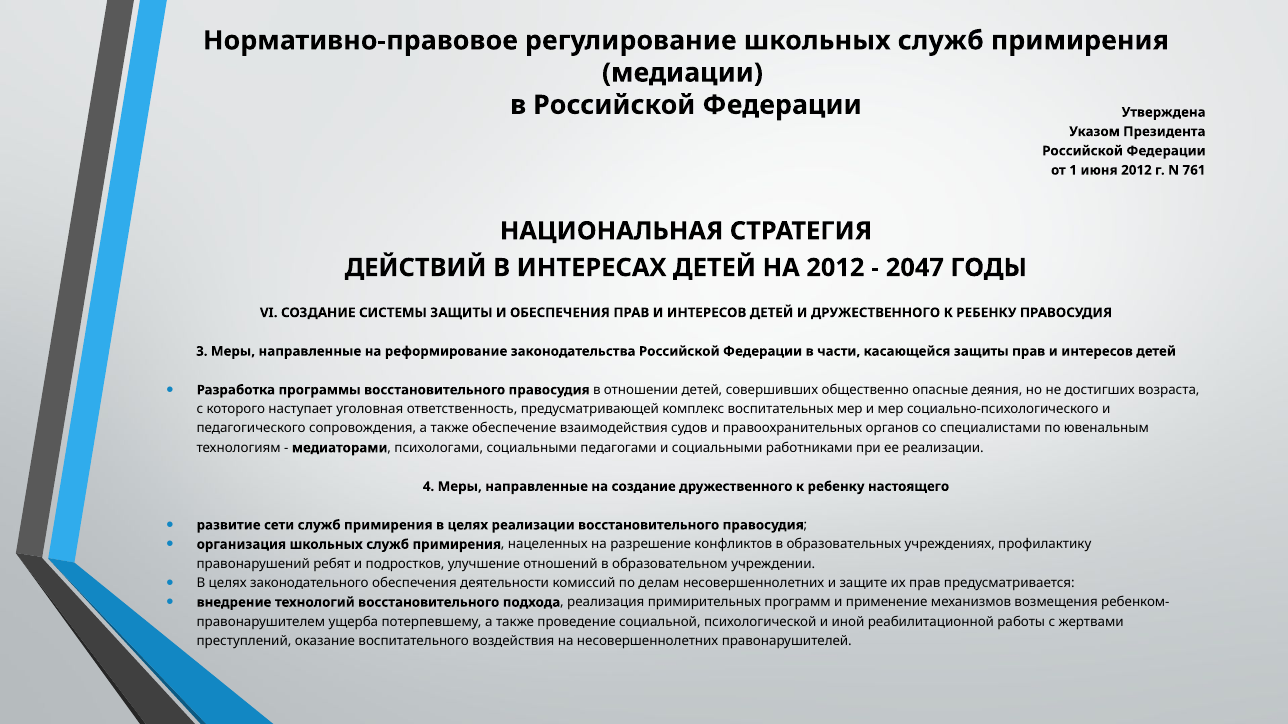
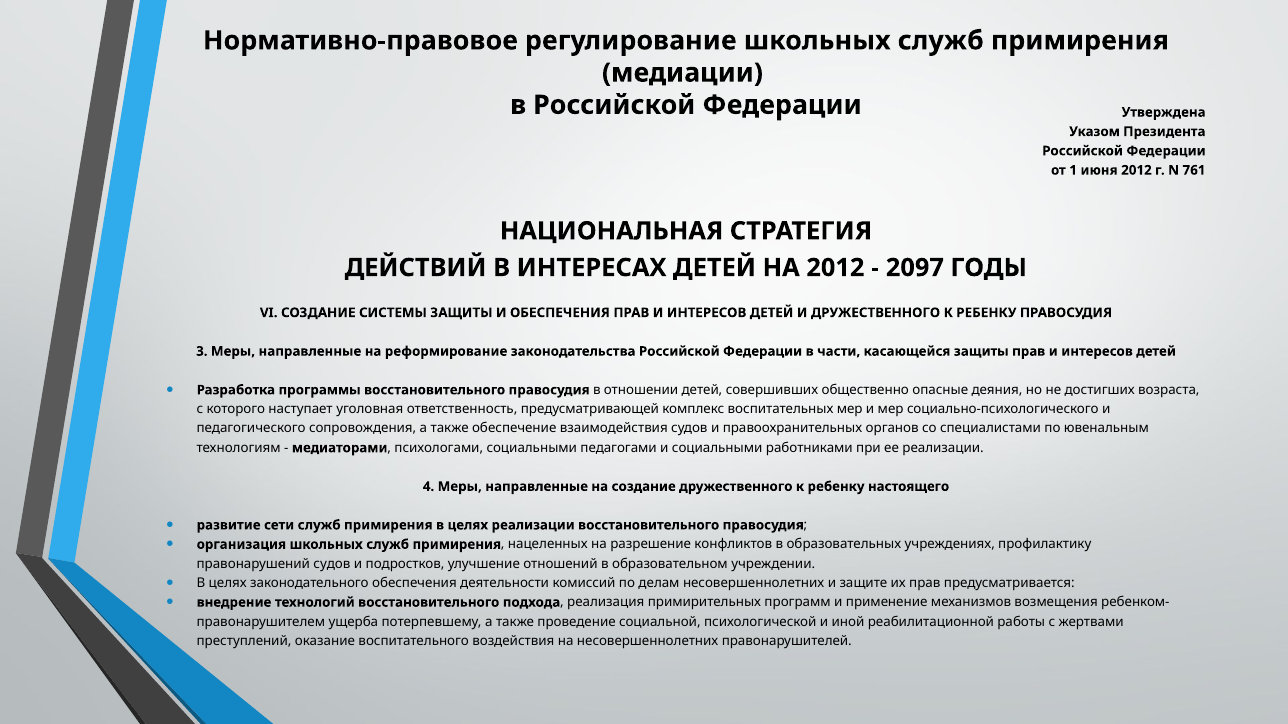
2047: 2047 -> 2097
правонарушений ребят: ребят -> судов
